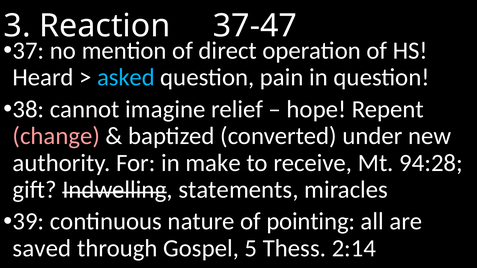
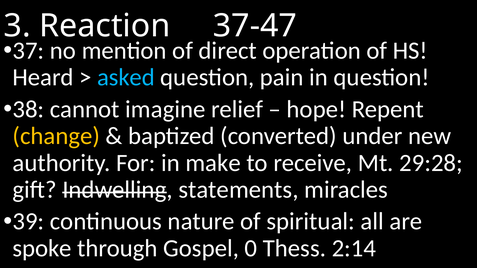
change colour: pink -> yellow
94:28: 94:28 -> 29:28
pointing: pointing -> spiritual
saved: saved -> spoke
5: 5 -> 0
